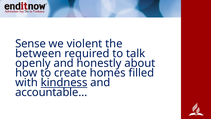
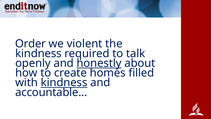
Sense: Sense -> Order
between at (38, 53): between -> kindness
honestly underline: none -> present
